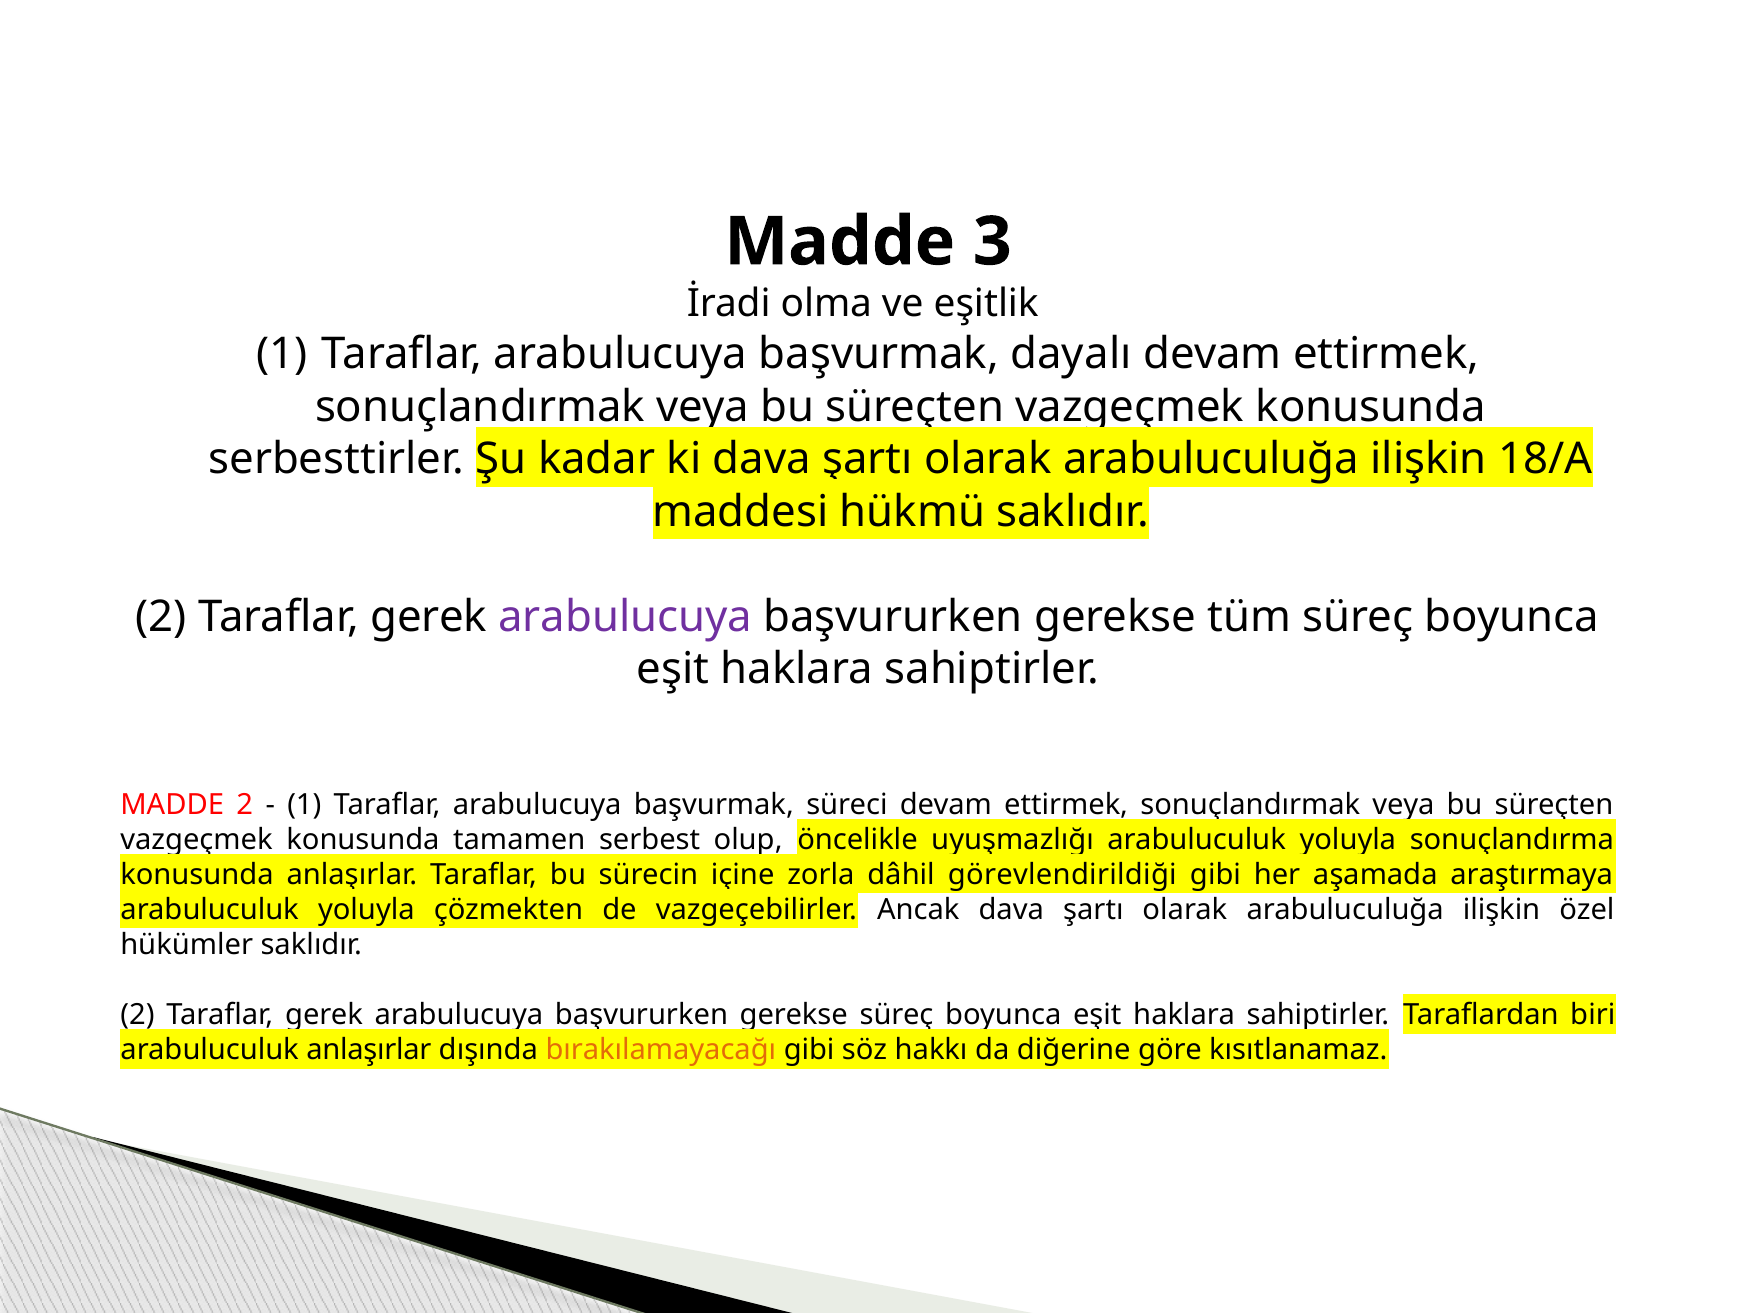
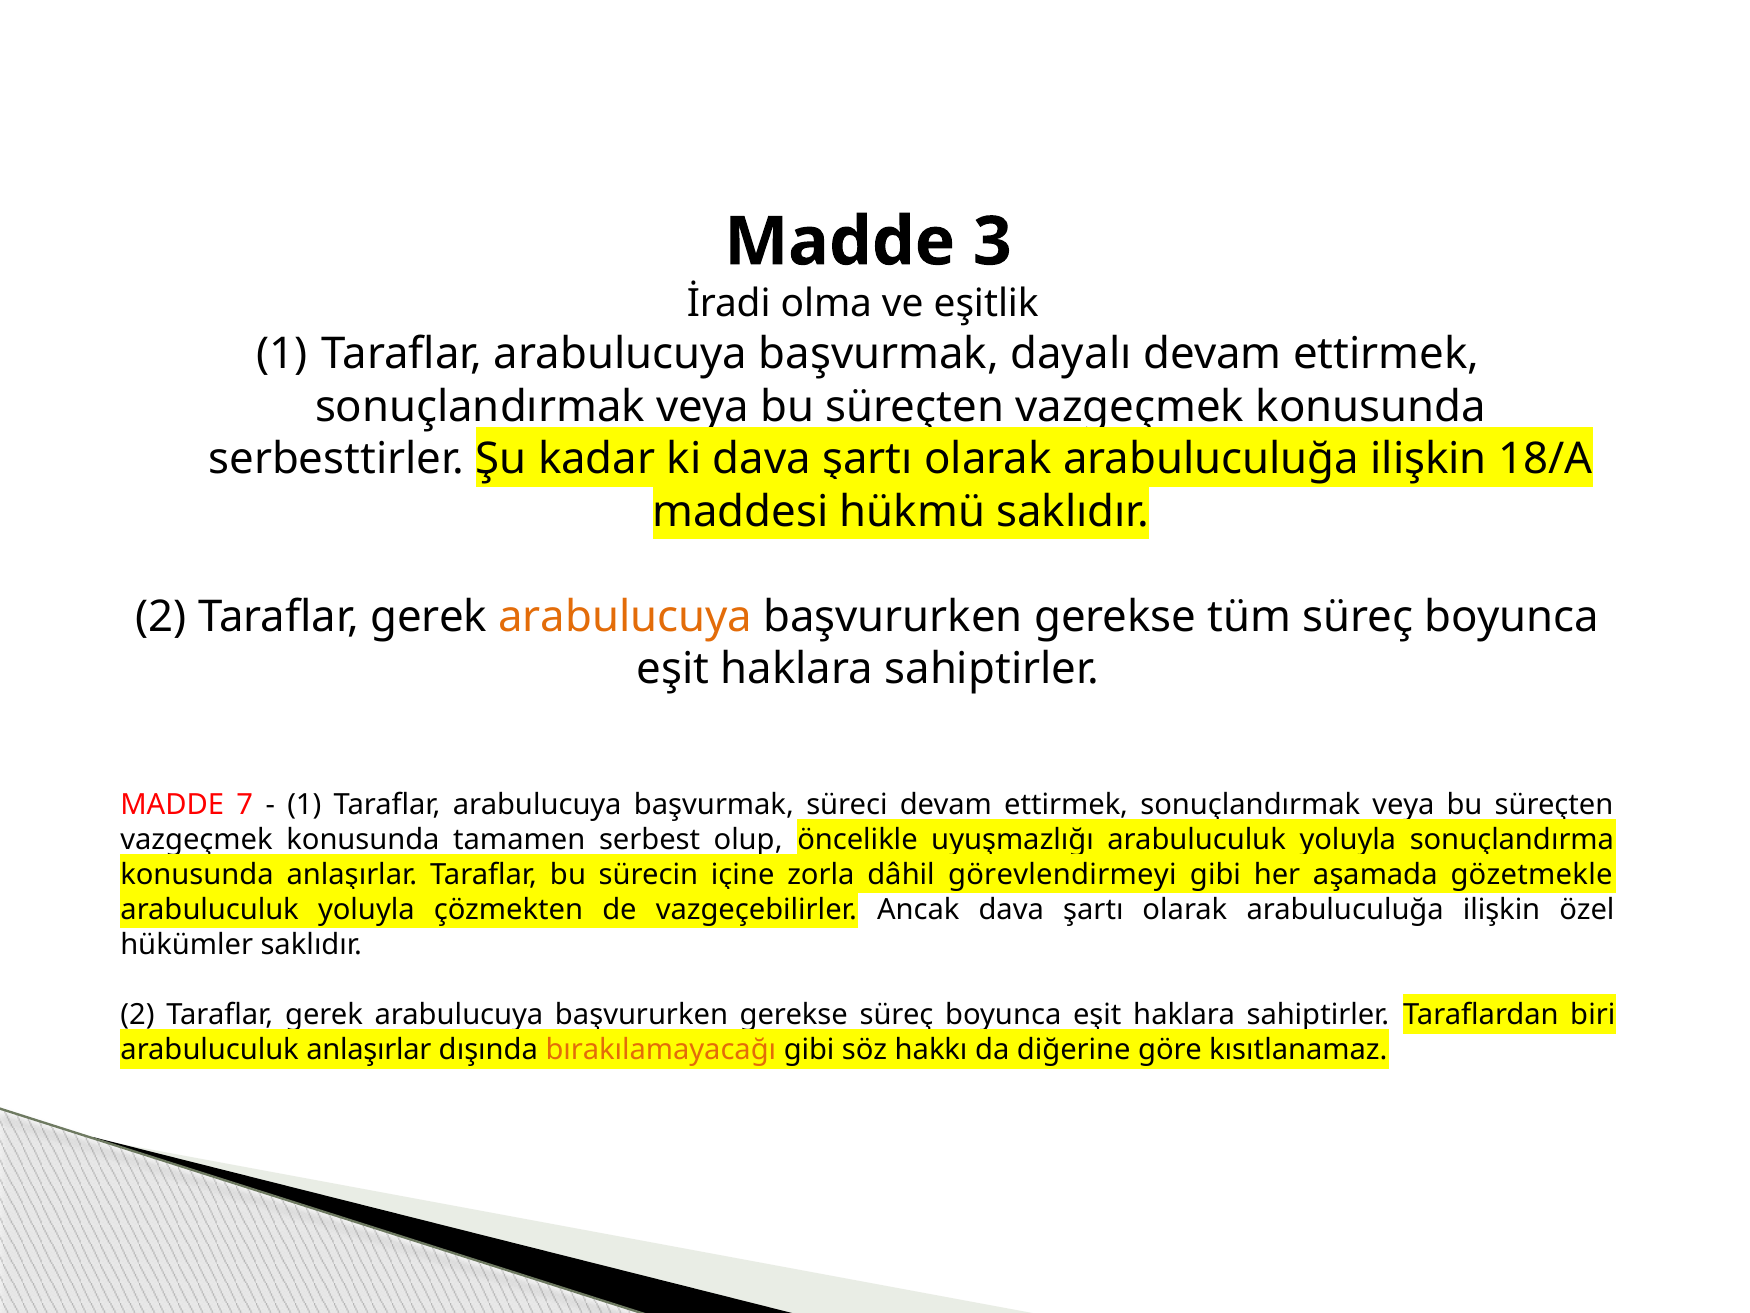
arabulucuya at (625, 616) colour: purple -> orange
MADDE 2: 2 -> 7
görevlendirildiği: görevlendirildiği -> görevlendirmeyi
araştırmaya: araştırmaya -> gözetmekle
